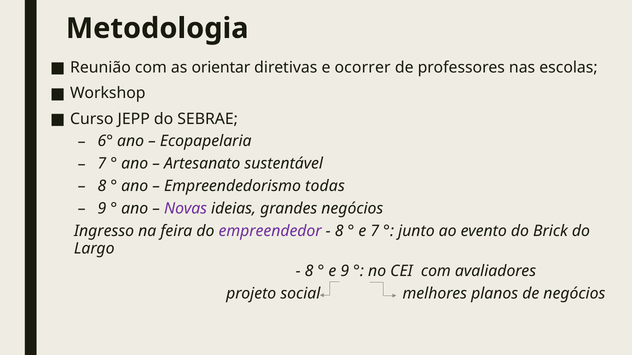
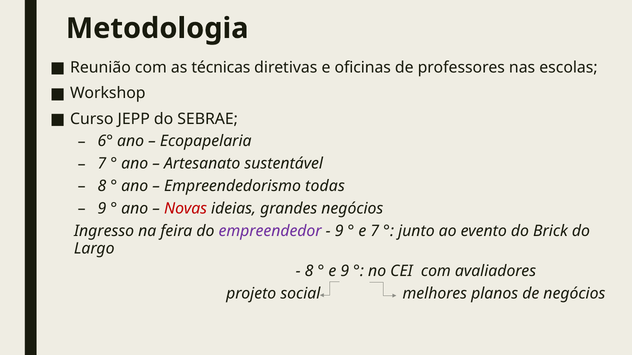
orientar: orientar -> técnicas
ocorrer: ocorrer -> oficinas
Novas colour: purple -> red
8 at (339, 231): 8 -> 9
